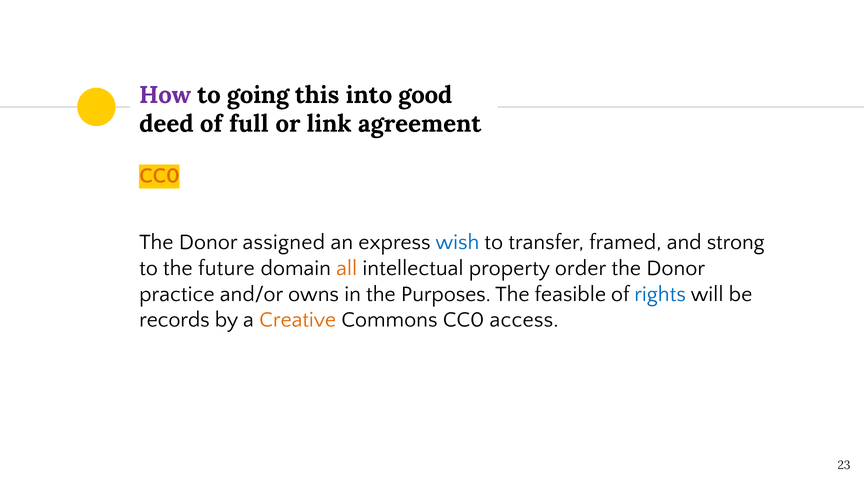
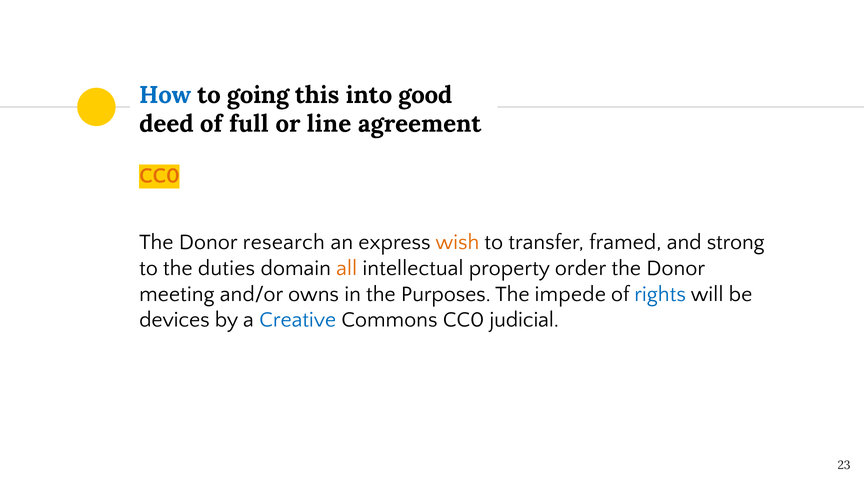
How colour: purple -> blue
link: link -> line
assigned: assigned -> research
wish colour: blue -> orange
future: future -> duties
practice: practice -> meeting
feasible: feasible -> impede
records: records -> devices
Creative colour: orange -> blue
access: access -> judicial
